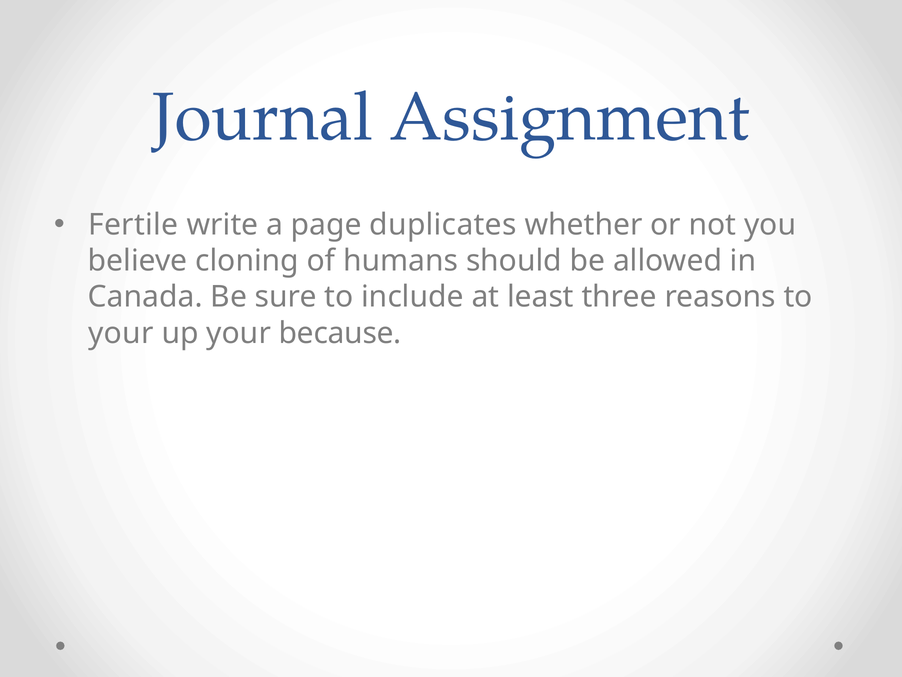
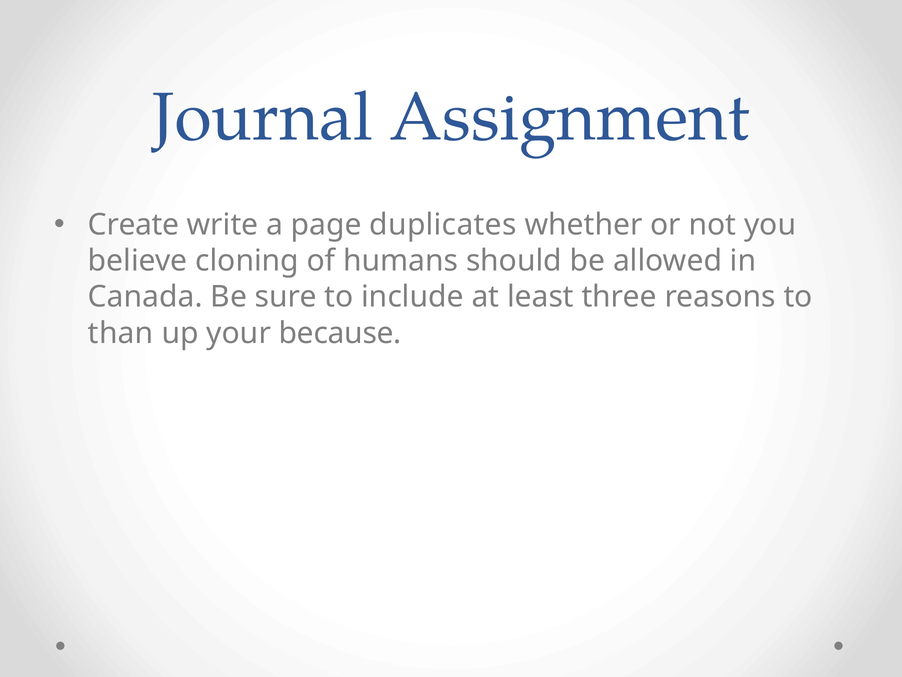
Fertile: Fertile -> Create
your at (121, 333): your -> than
